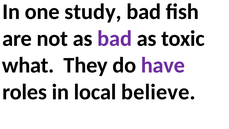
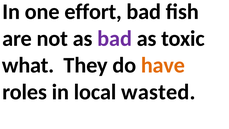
study: study -> effort
have colour: purple -> orange
believe: believe -> wasted
